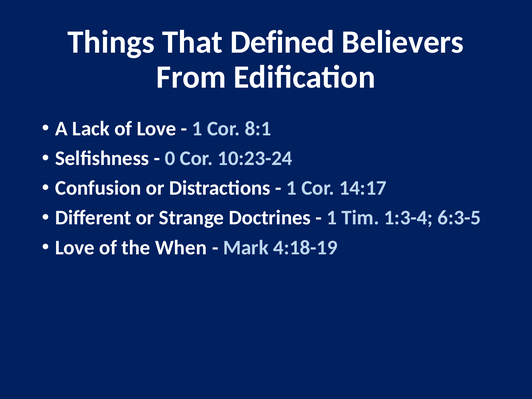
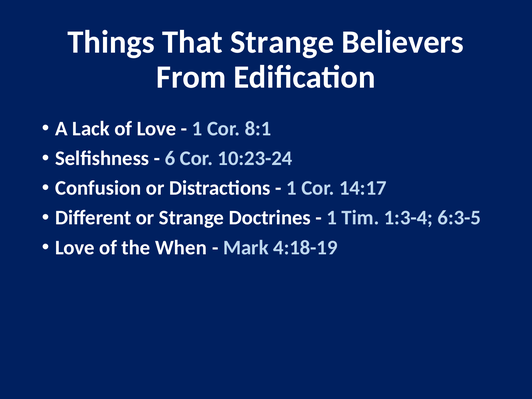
That Defined: Defined -> Strange
0: 0 -> 6
